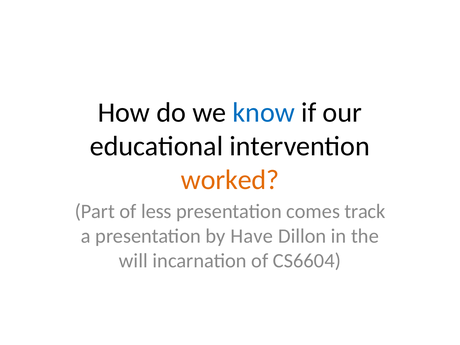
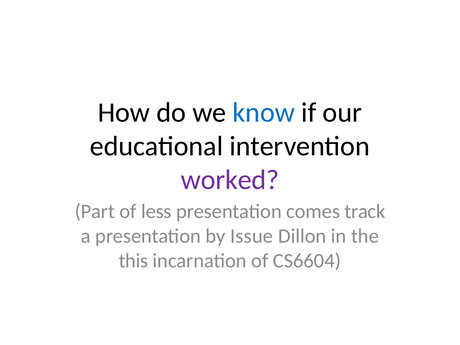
worked colour: orange -> purple
Have: Have -> Issue
will: will -> this
